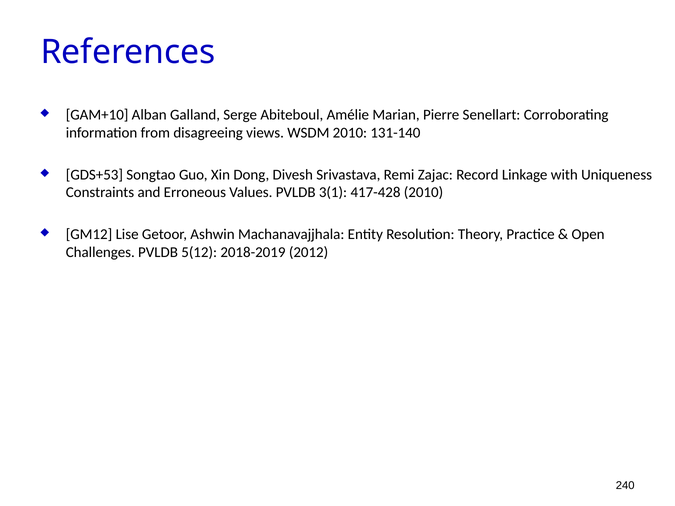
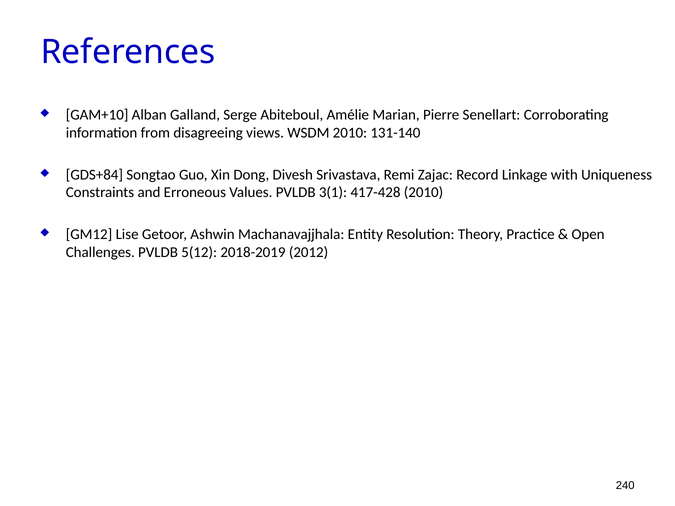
GDS+53: GDS+53 -> GDS+84
